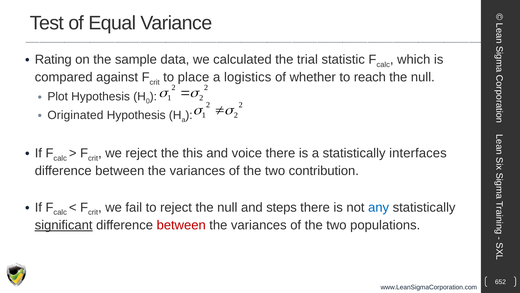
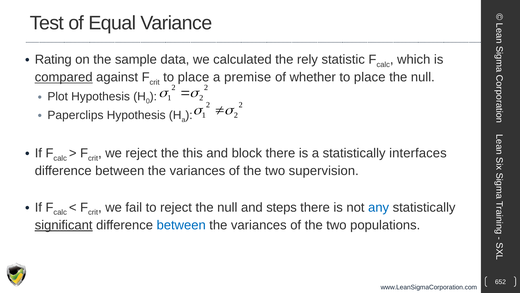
trial: trial -> rely
compared underline: none -> present
logistics: logistics -> premise
whether to reach: reach -> place
Originated: Originated -> Paperclips
voice: voice -> block
contribution: contribution -> supervision
between at (181, 225) colour: red -> blue
